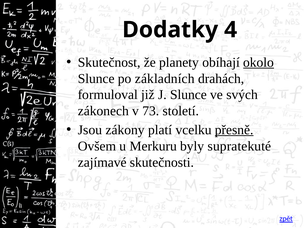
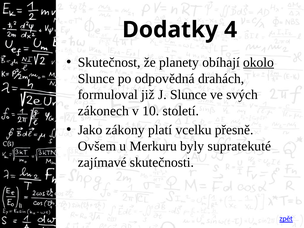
základních: základních -> odpovědná
73: 73 -> 10
Jsou: Jsou -> Jako
přesně underline: present -> none
